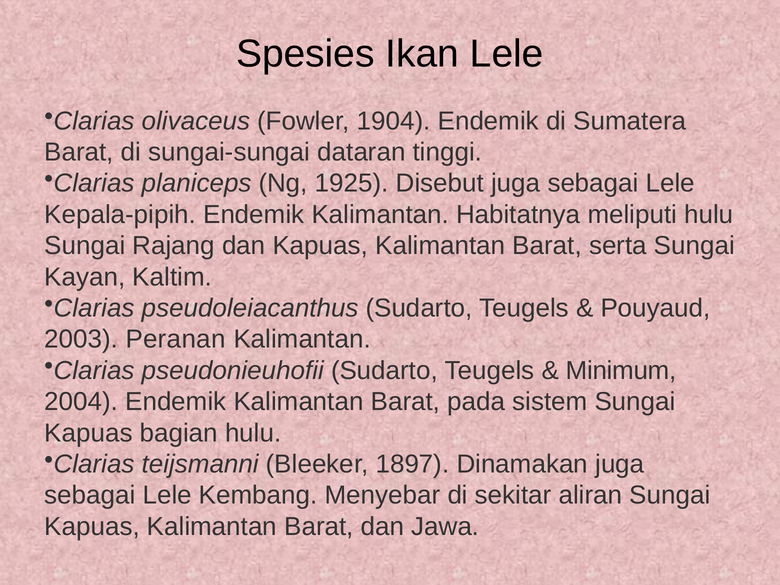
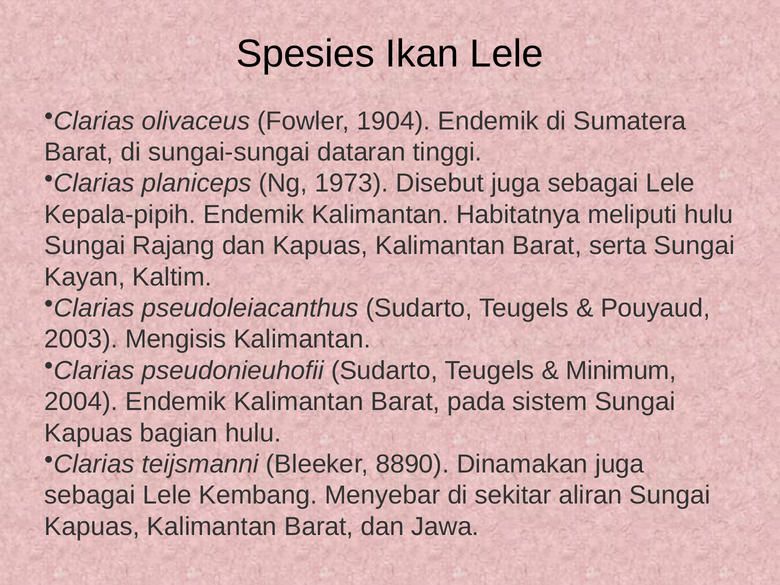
1925: 1925 -> 1973
Peranan: Peranan -> Mengisis
1897: 1897 -> 8890
